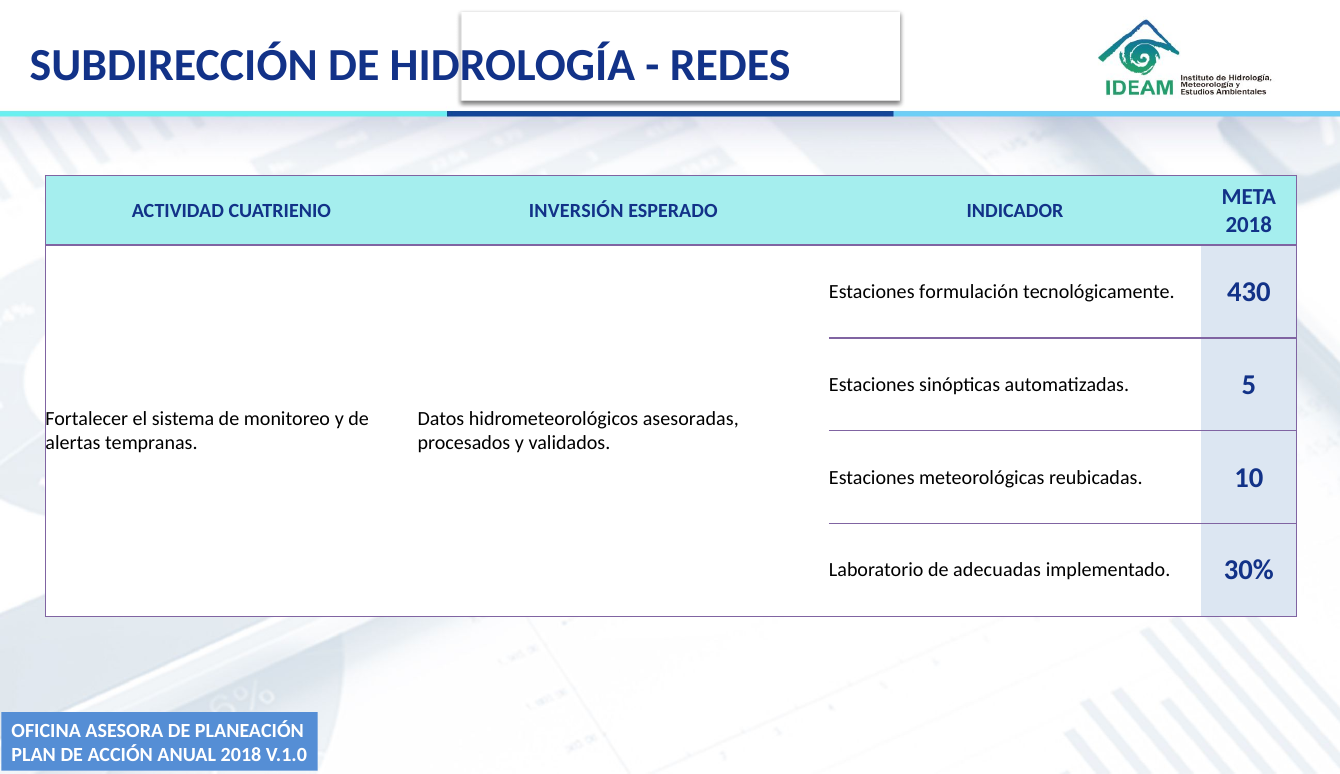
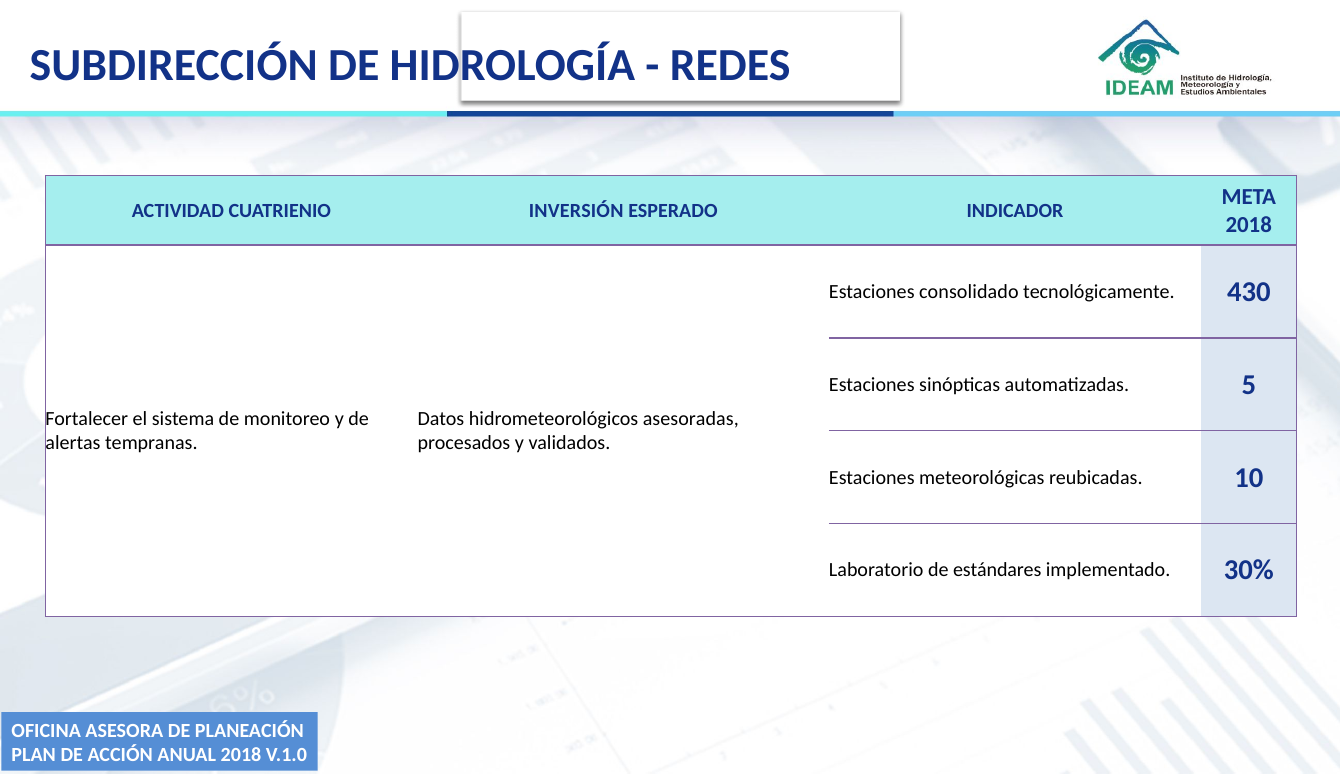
formulación: formulación -> consolidado
adecuadas: adecuadas -> estándares
